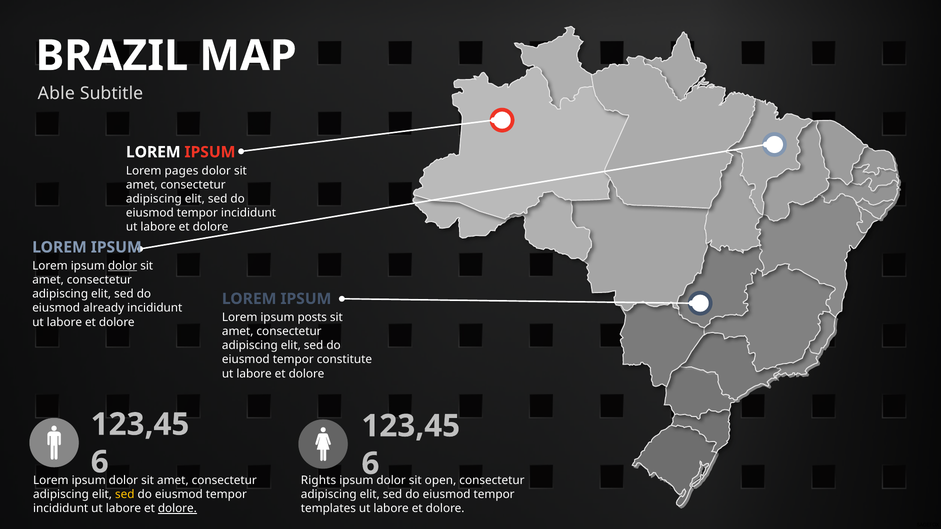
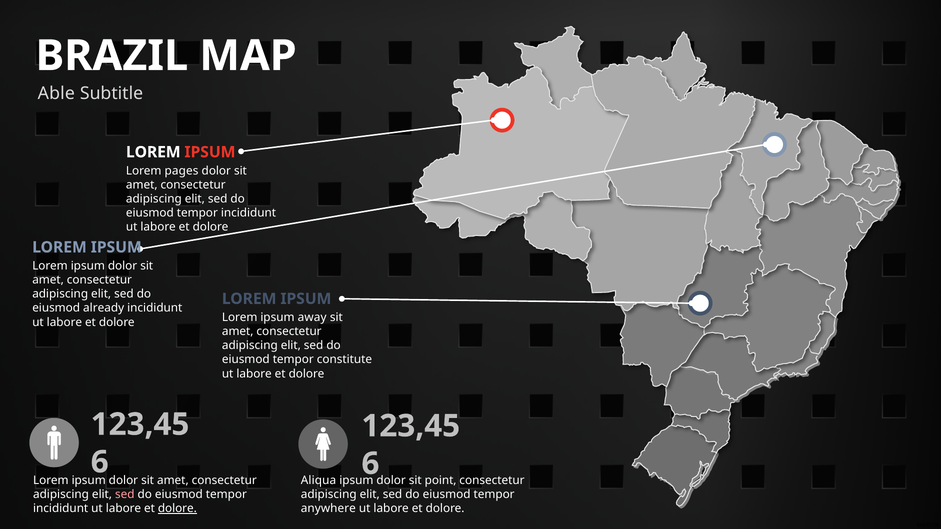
dolor at (123, 266) underline: present -> none
posts: posts -> away
Rights: Rights -> Aliqua
open: open -> point
sed at (125, 495) colour: yellow -> pink
templates: templates -> anywhere
